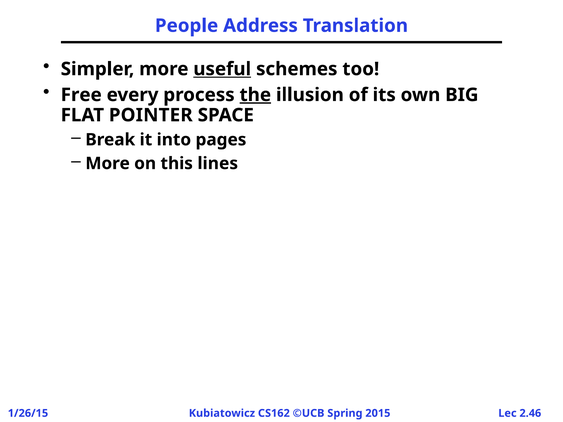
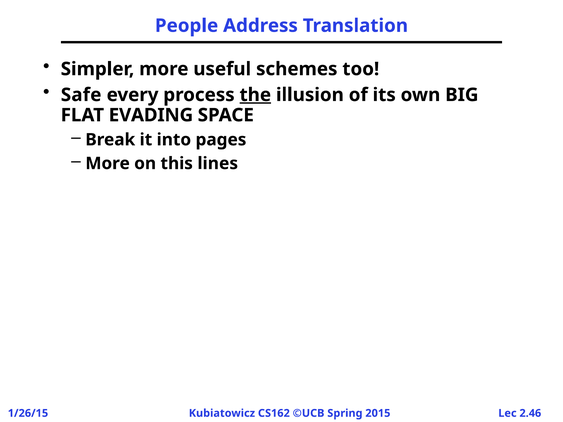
useful underline: present -> none
Free: Free -> Safe
POINTER: POINTER -> EVADING
